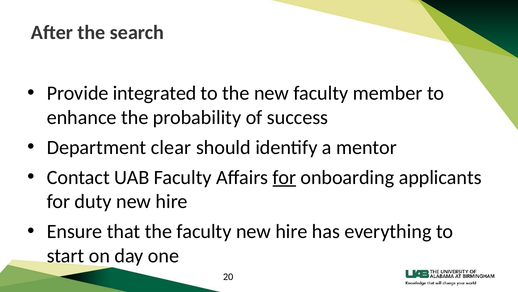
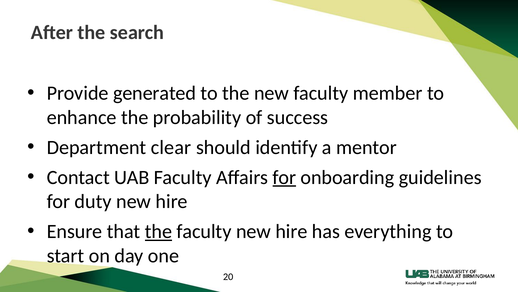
integrated: integrated -> generated
applicants: applicants -> guidelines
the at (158, 231) underline: none -> present
